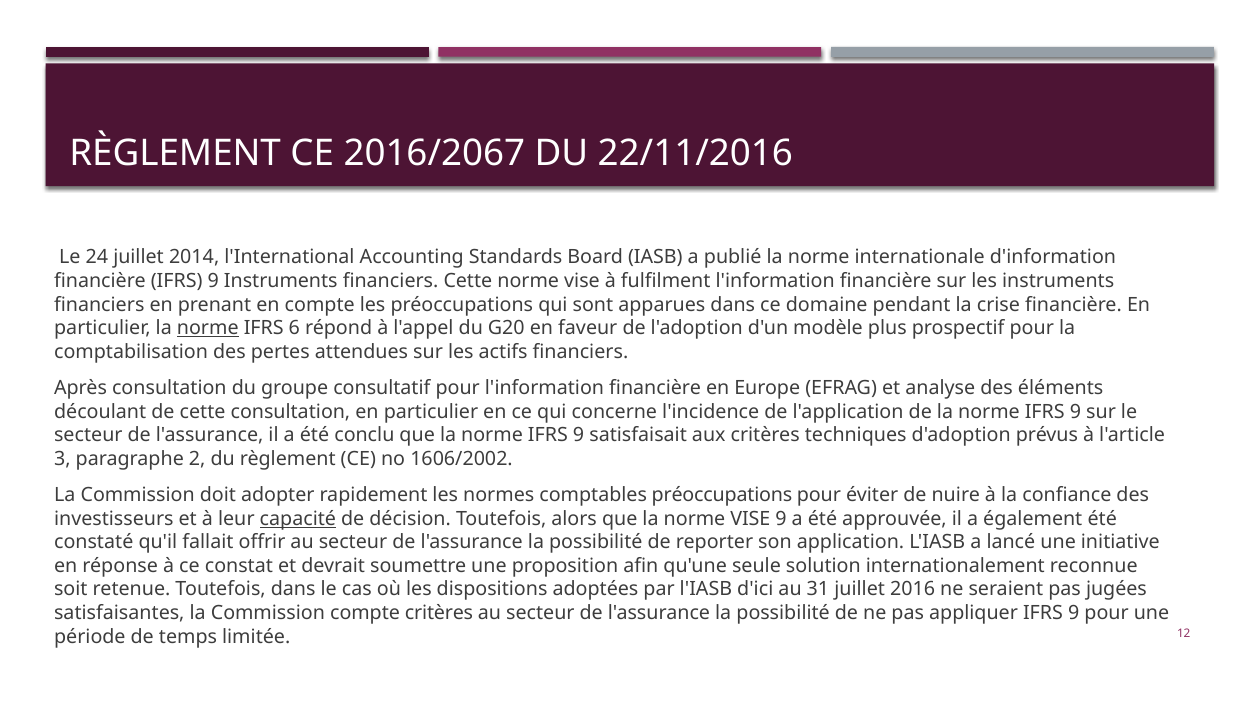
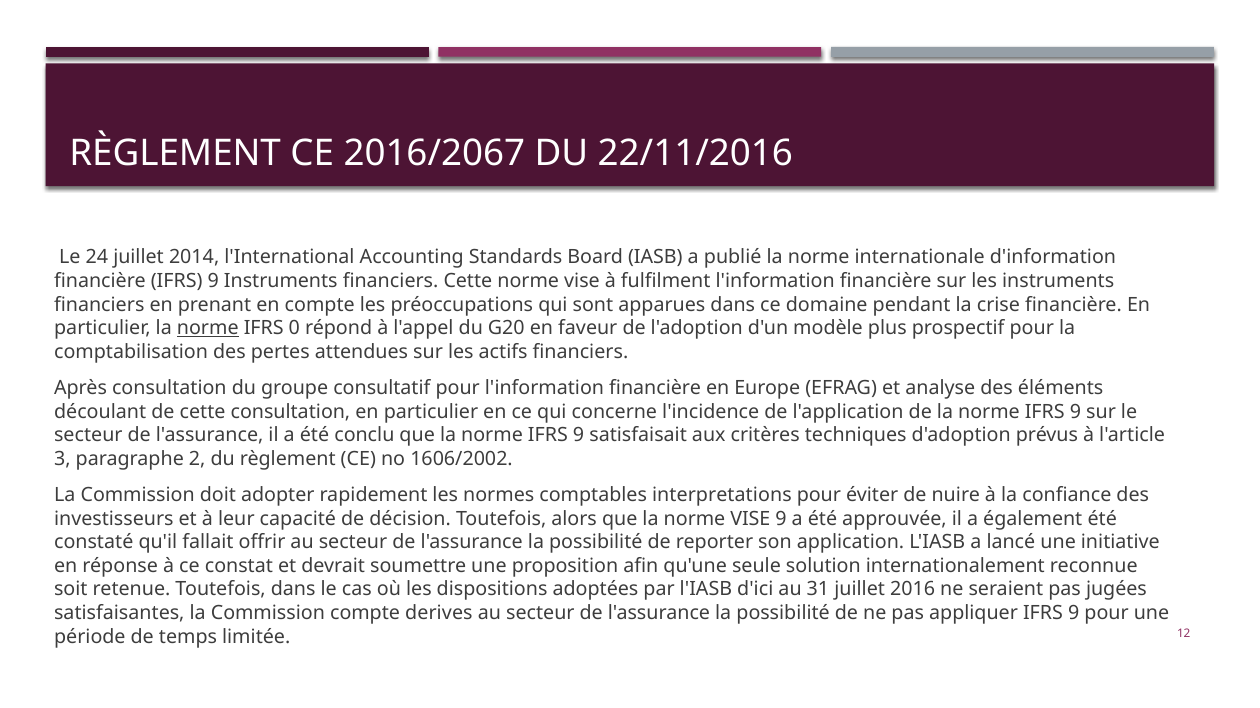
6: 6 -> 0
comptables préoccupations: préoccupations -> interpretations
capacité underline: present -> none
compte critères: critères -> derives
